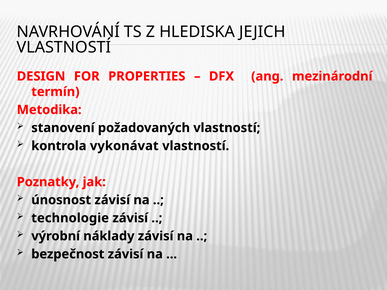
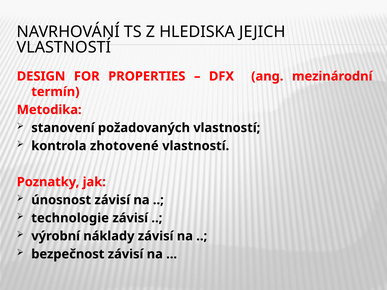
vykonávat: vykonávat -> zhotovené
